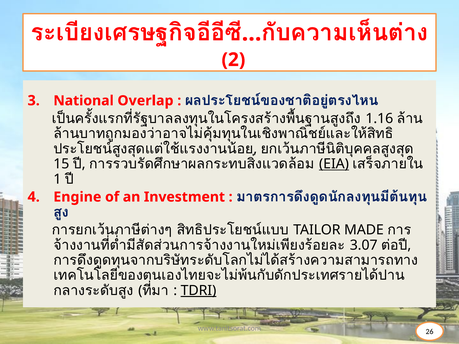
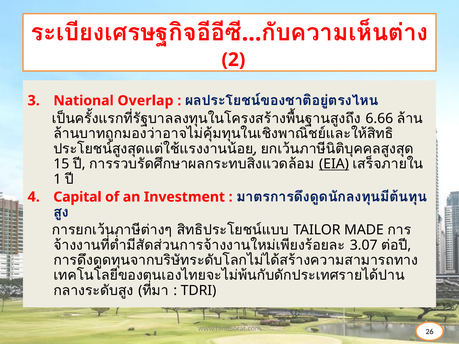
1.16: 1.16 -> 6.66
Engine: Engine -> Capital
TDRI underline: present -> none
